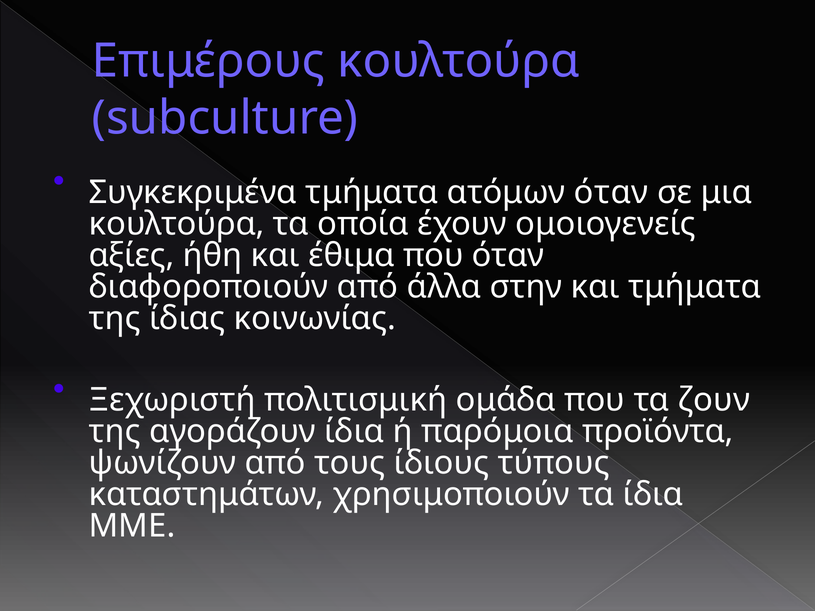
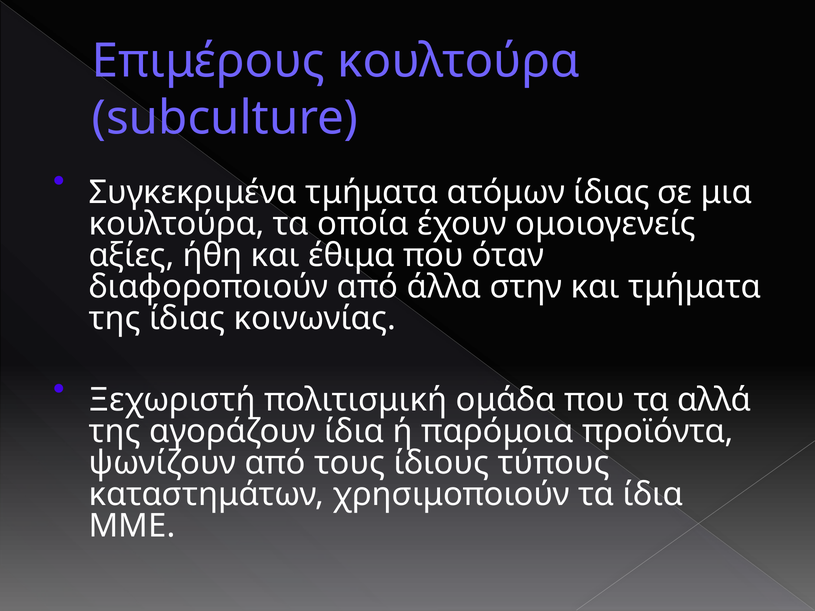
ατόμων όταν: όταν -> ίδιας
ζουν: ζουν -> αλλά
